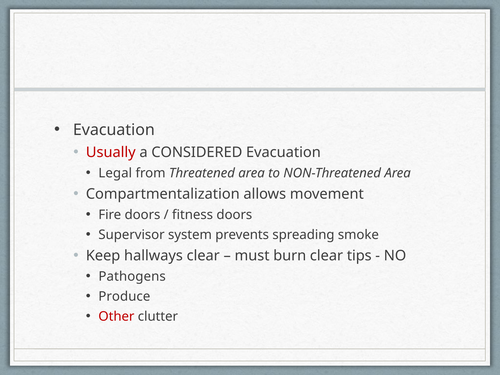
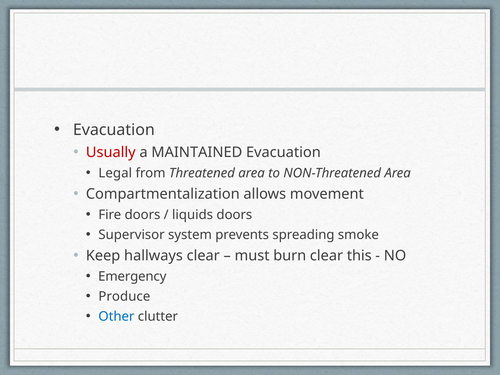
CONSIDERED: CONSIDERED -> MAINTAINED
fitness: fitness -> liquids
tips: tips -> this
Pathogens: Pathogens -> Emergency
Other colour: red -> blue
